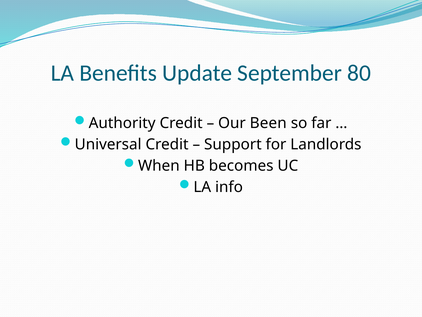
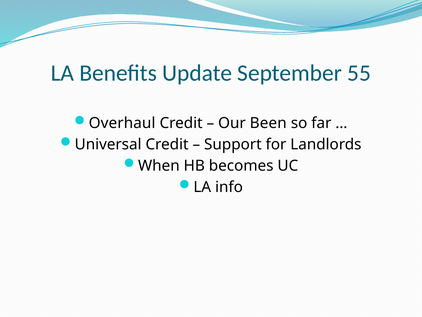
80: 80 -> 55
Authority: Authority -> Overhaul
